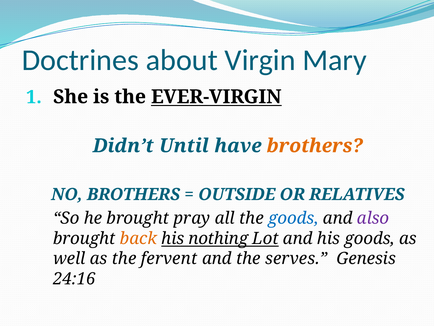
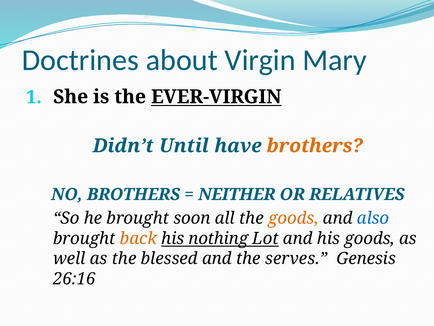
OUTSIDE: OUTSIDE -> NEITHER
pray: pray -> soon
goods at (293, 218) colour: blue -> orange
also colour: purple -> blue
fervent: fervent -> blessed
24:16: 24:16 -> 26:16
